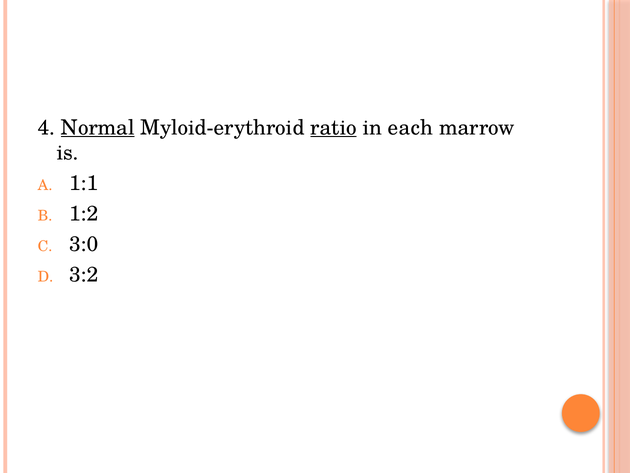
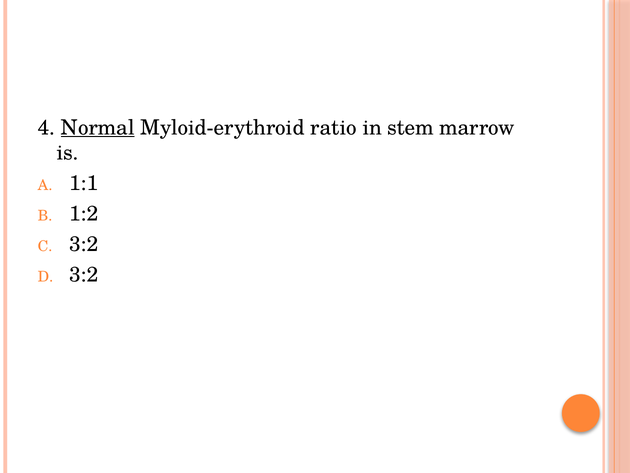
ratio underline: present -> none
each: each -> stem
3:0 at (84, 244): 3:0 -> 3:2
